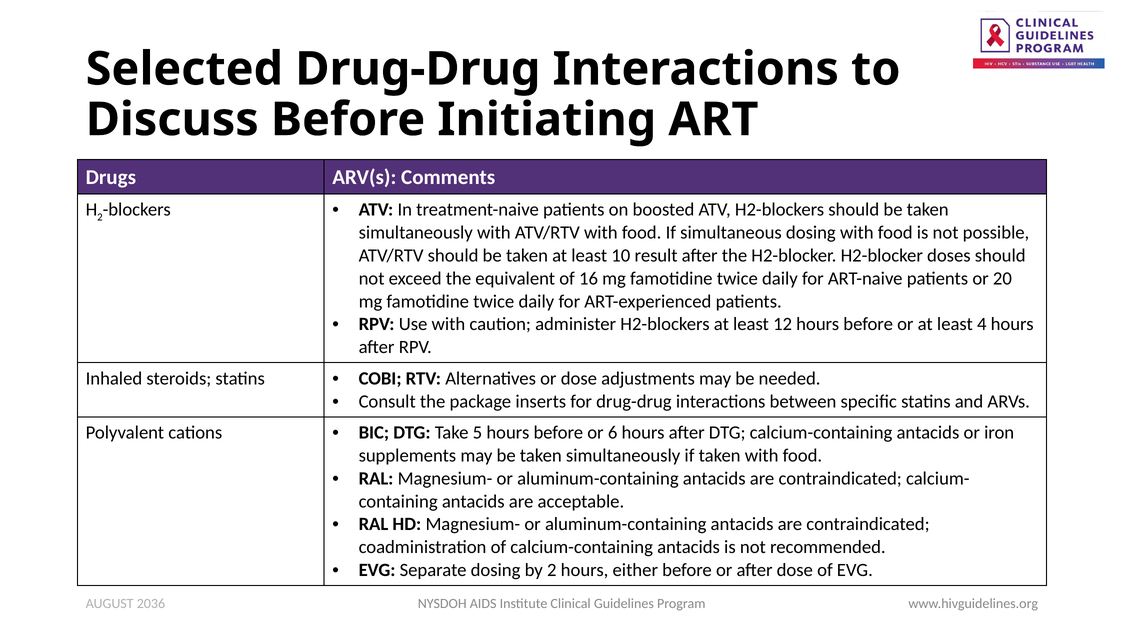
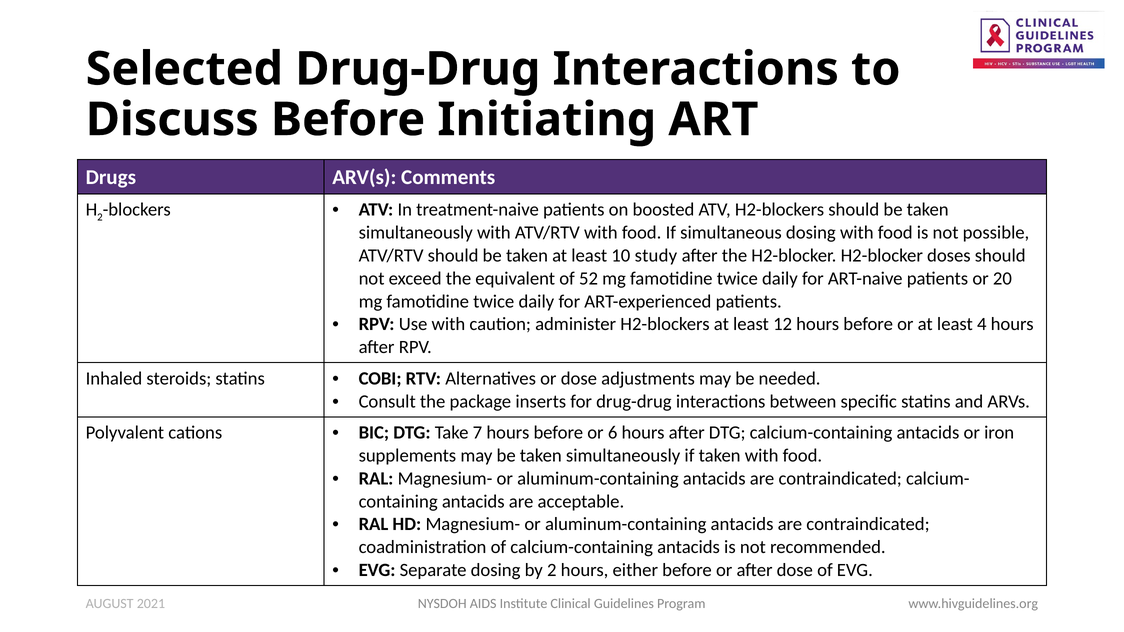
result: result -> study
16: 16 -> 52
5: 5 -> 7
2036: 2036 -> 2021
